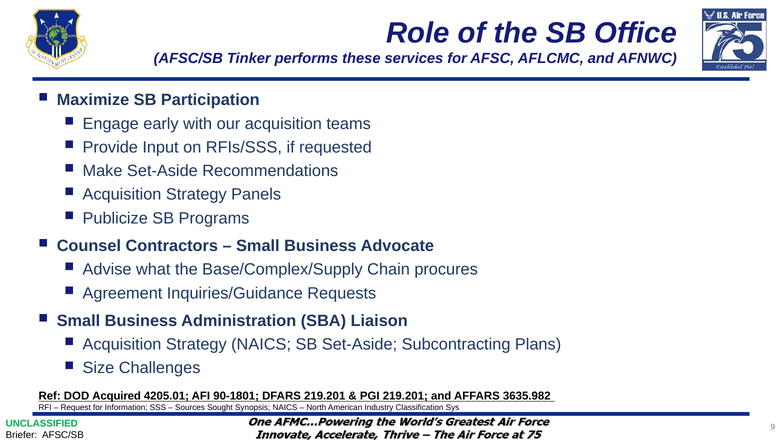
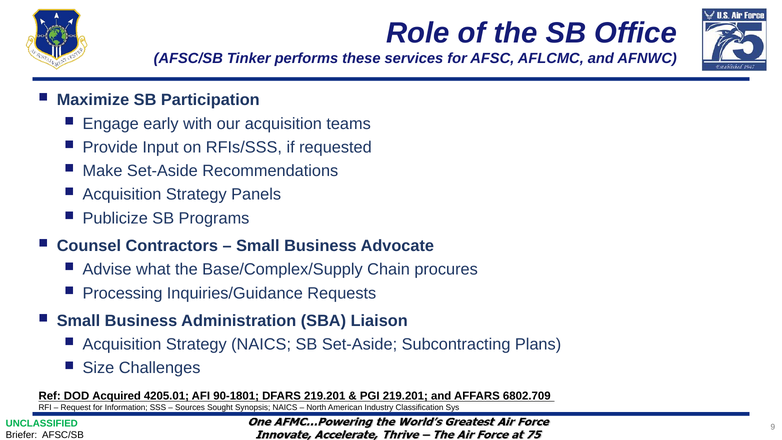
Agreement: Agreement -> Processing
3635.982: 3635.982 -> 6802.709
